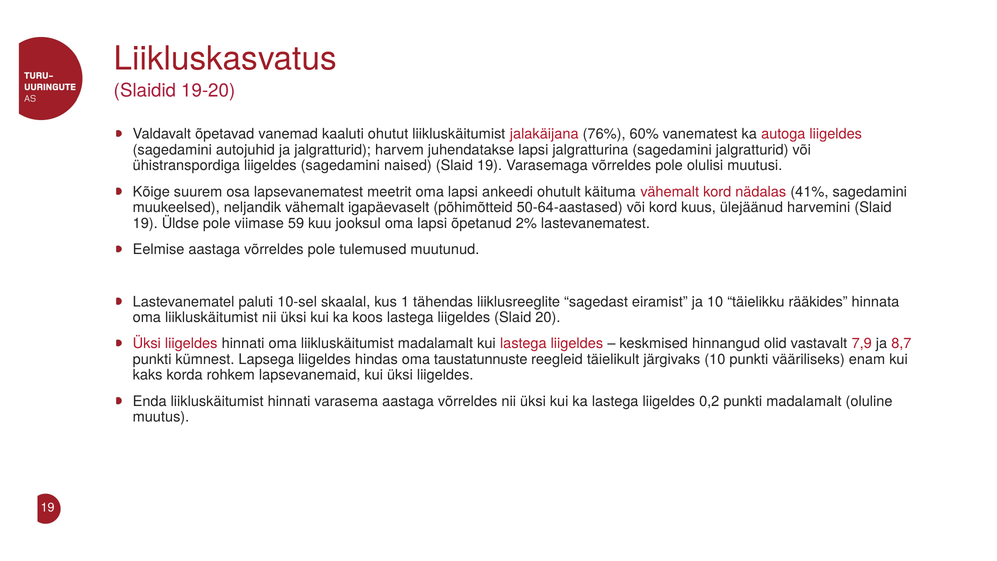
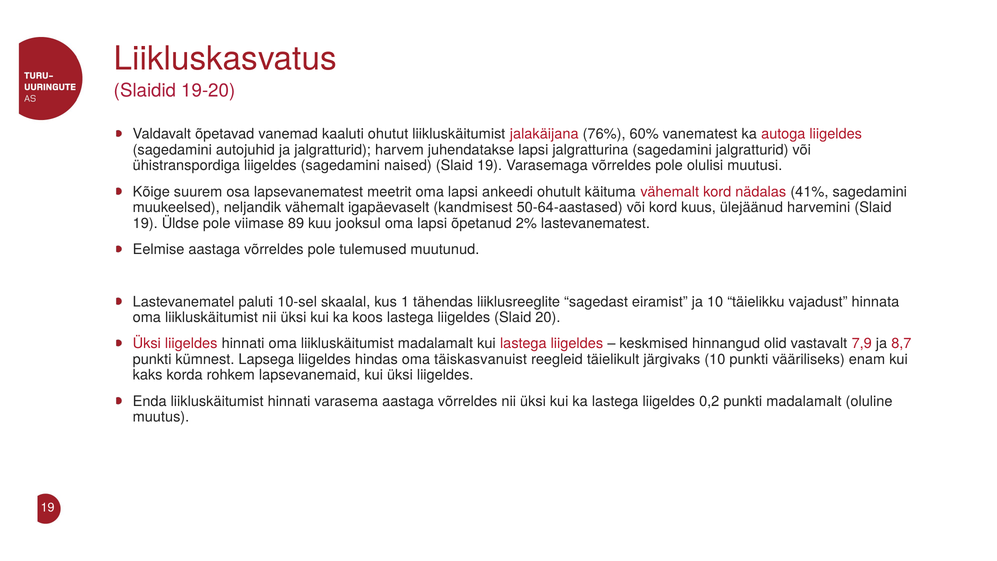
põhimõtteid: põhimõtteid -> kandmisest
59: 59 -> 89
rääkides: rääkides -> vajadust
taustatunnuste: taustatunnuste -> täiskasvanuist
